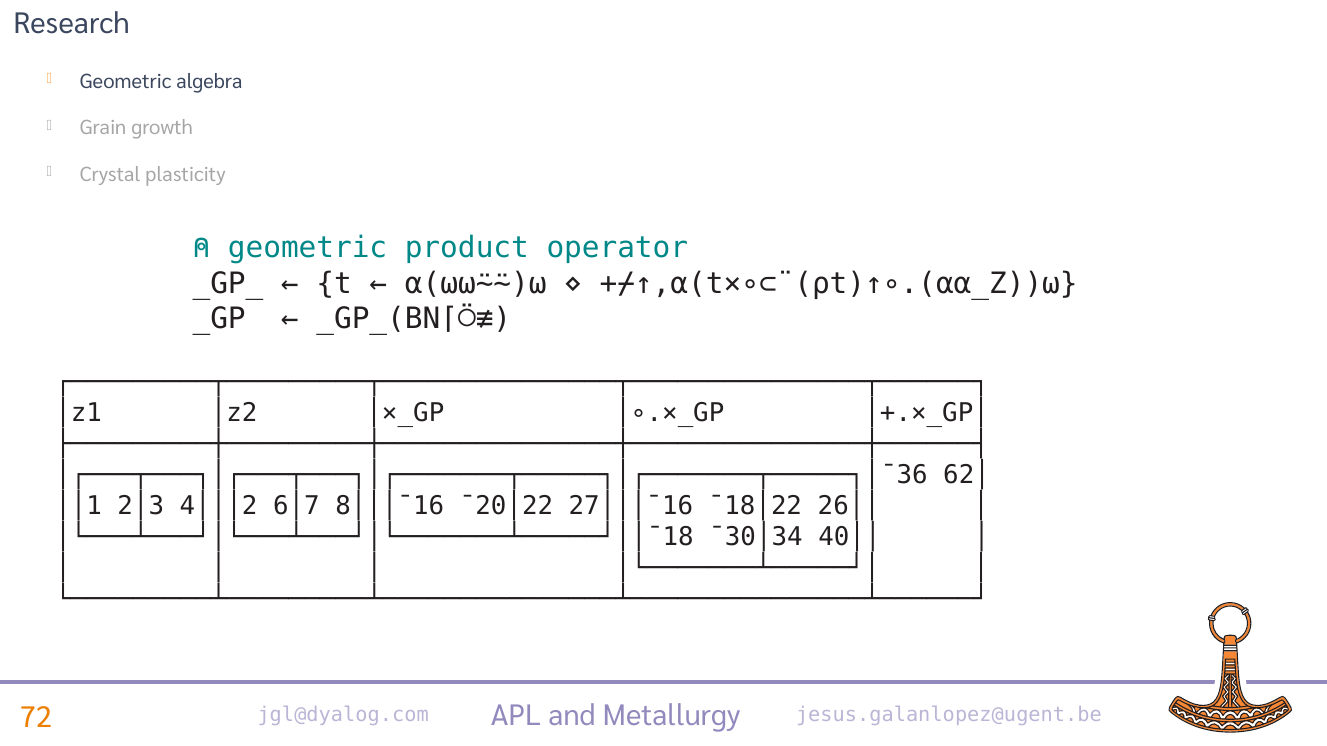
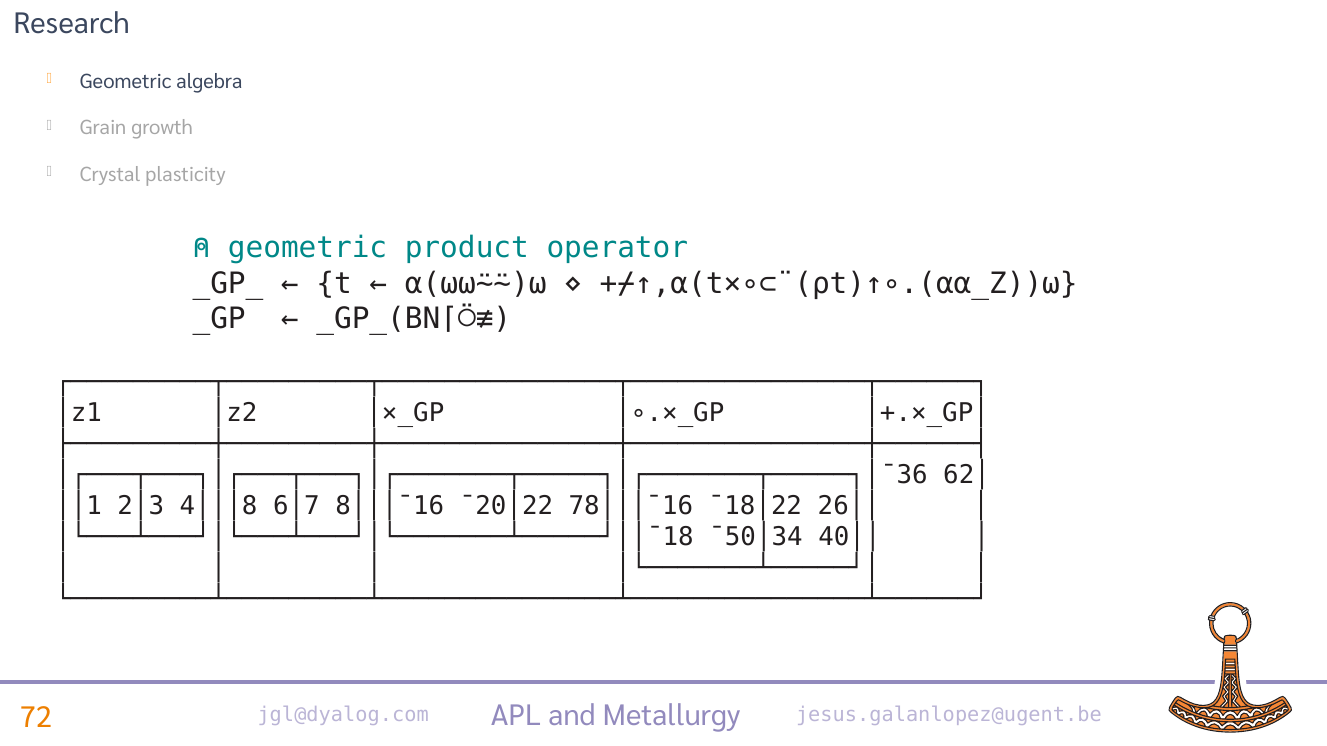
4│││2: 4│││2 -> 4│││8
27│││¯16: 27│││¯16 -> 78│││¯16
¯30│34: ¯30│34 -> ¯50│34
